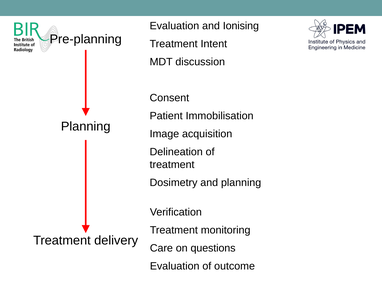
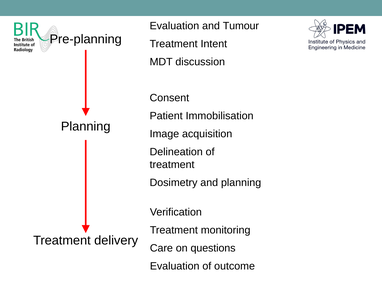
Ionising: Ionising -> Tumour
